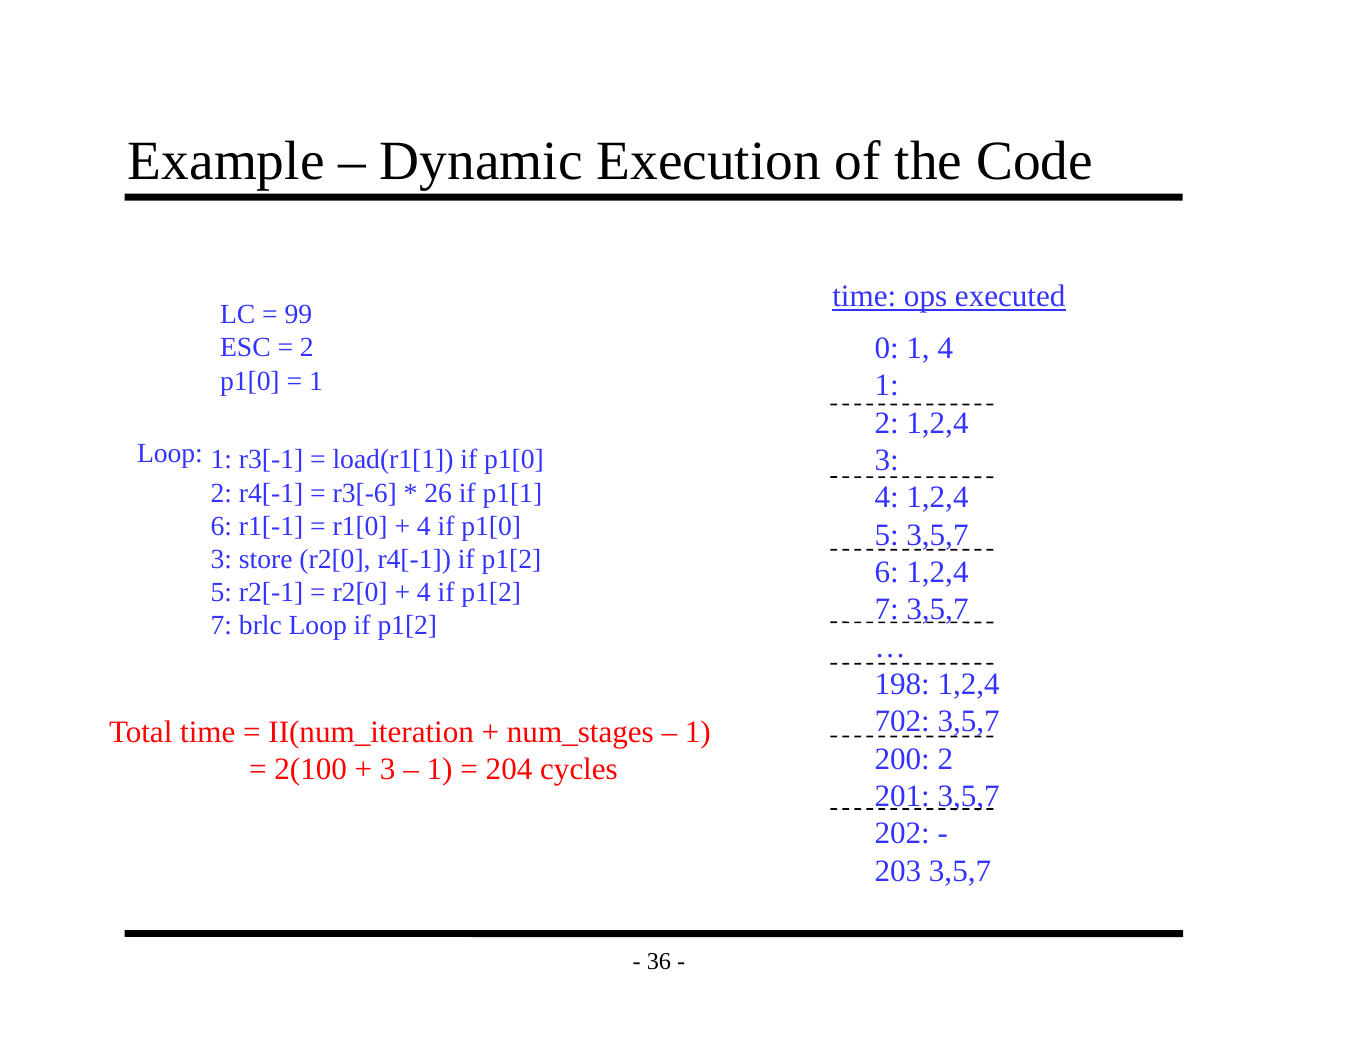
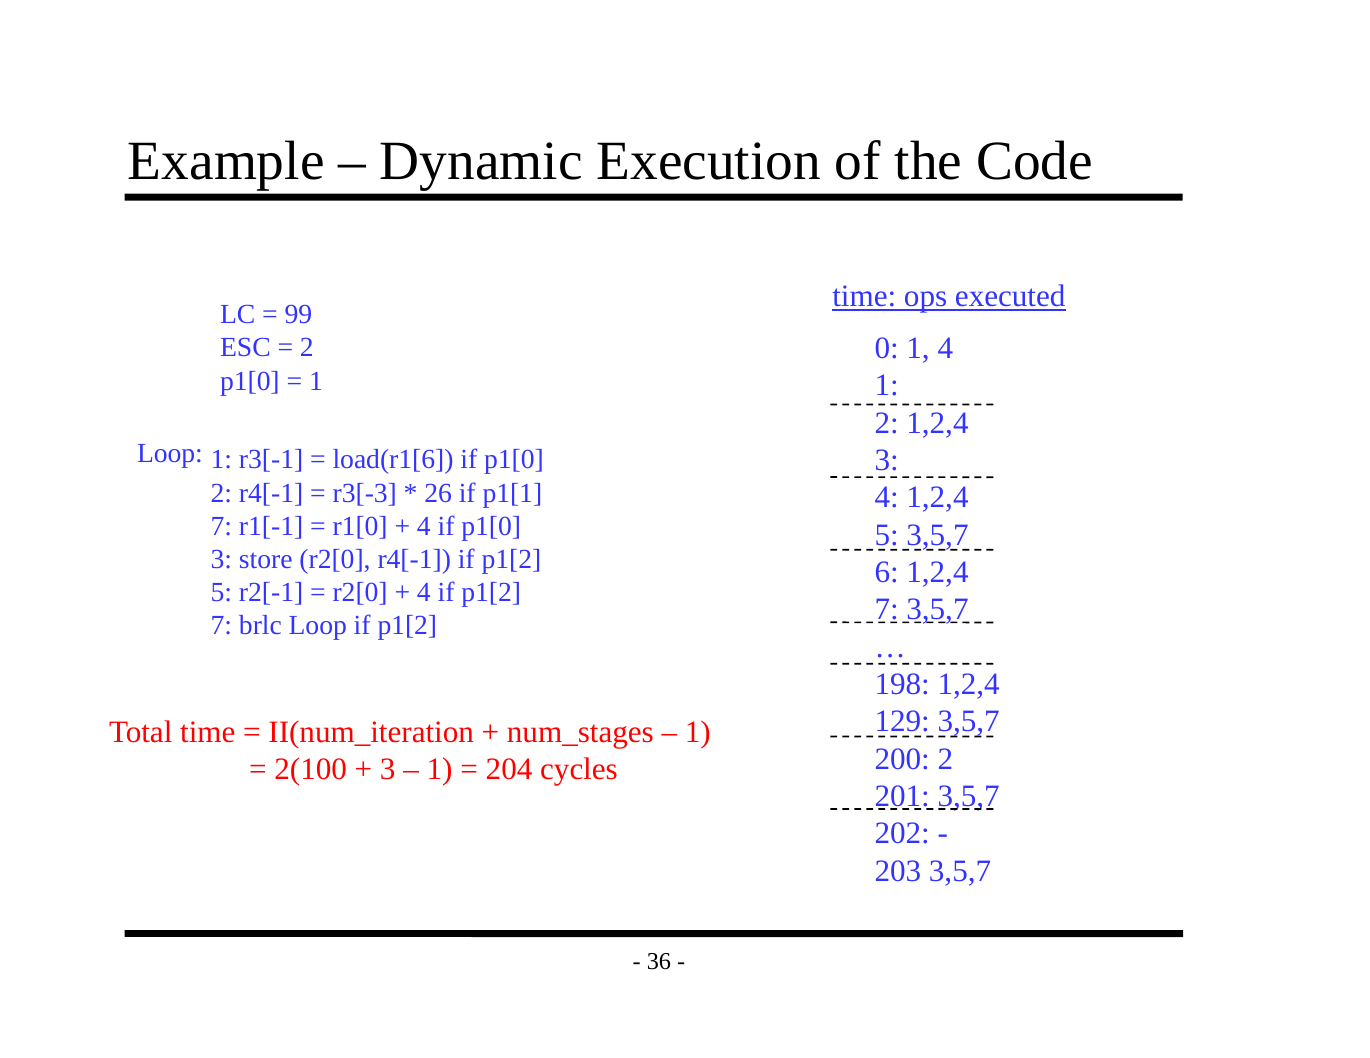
load(r1[1: load(r1[1 -> load(r1[6
r3[-6: r3[-6 -> r3[-3
6 at (221, 526): 6 -> 7
702: 702 -> 129
